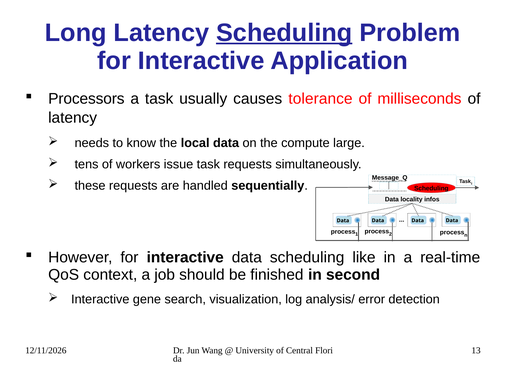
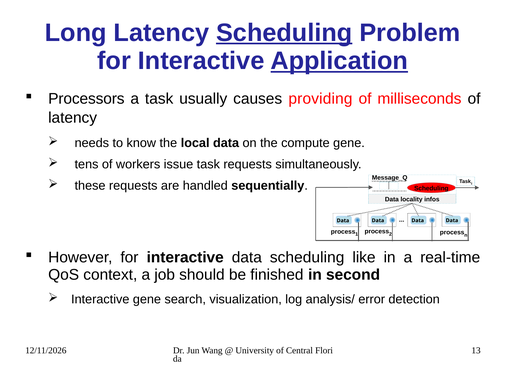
Application underline: none -> present
tolerance: tolerance -> providing
compute large: large -> gene
